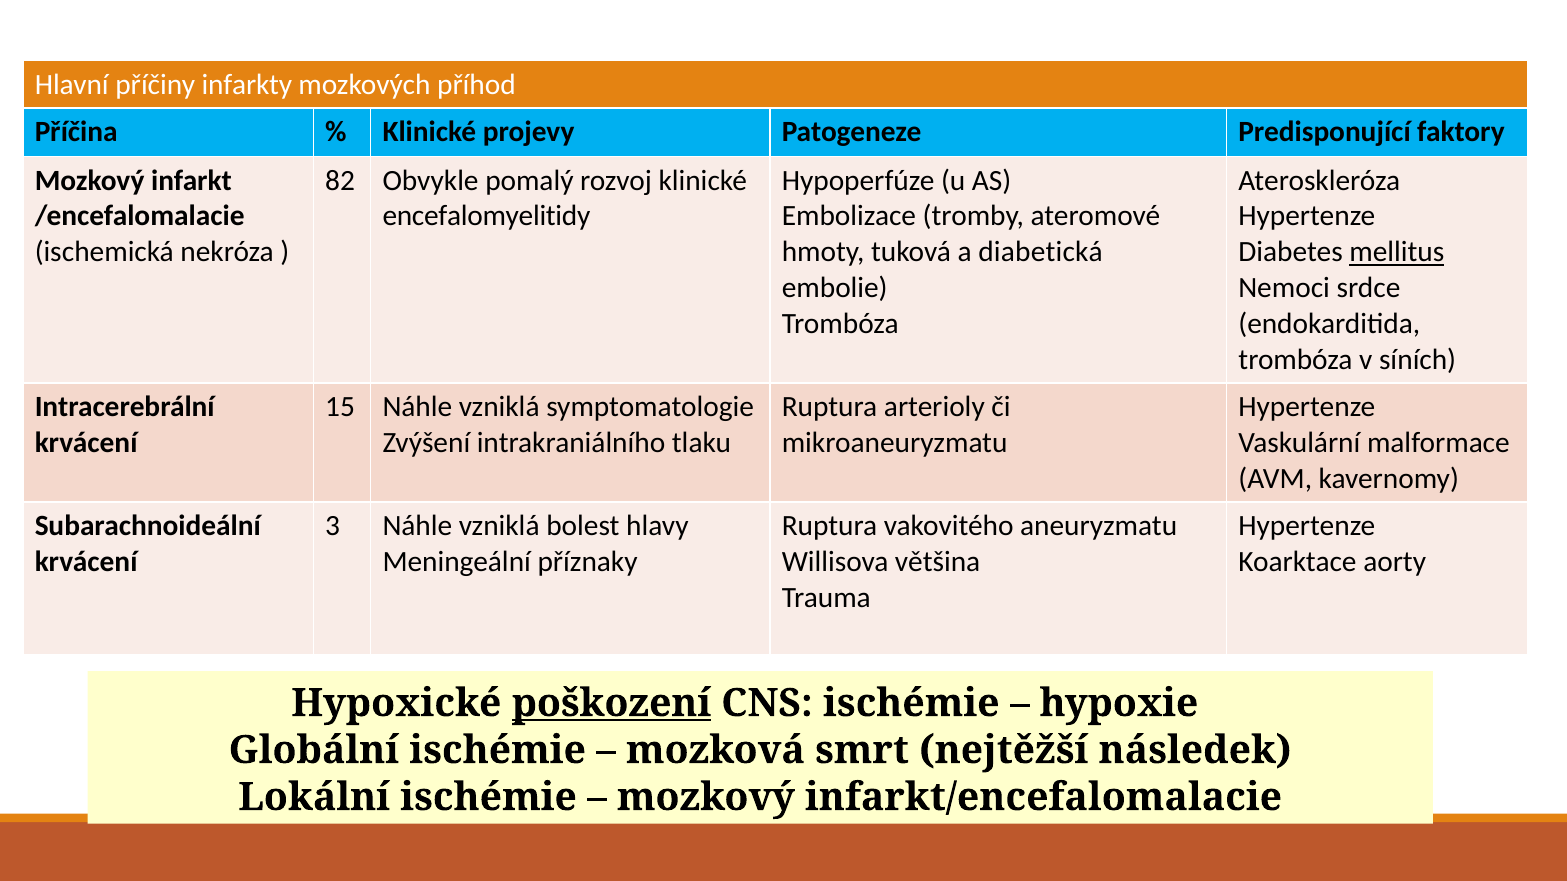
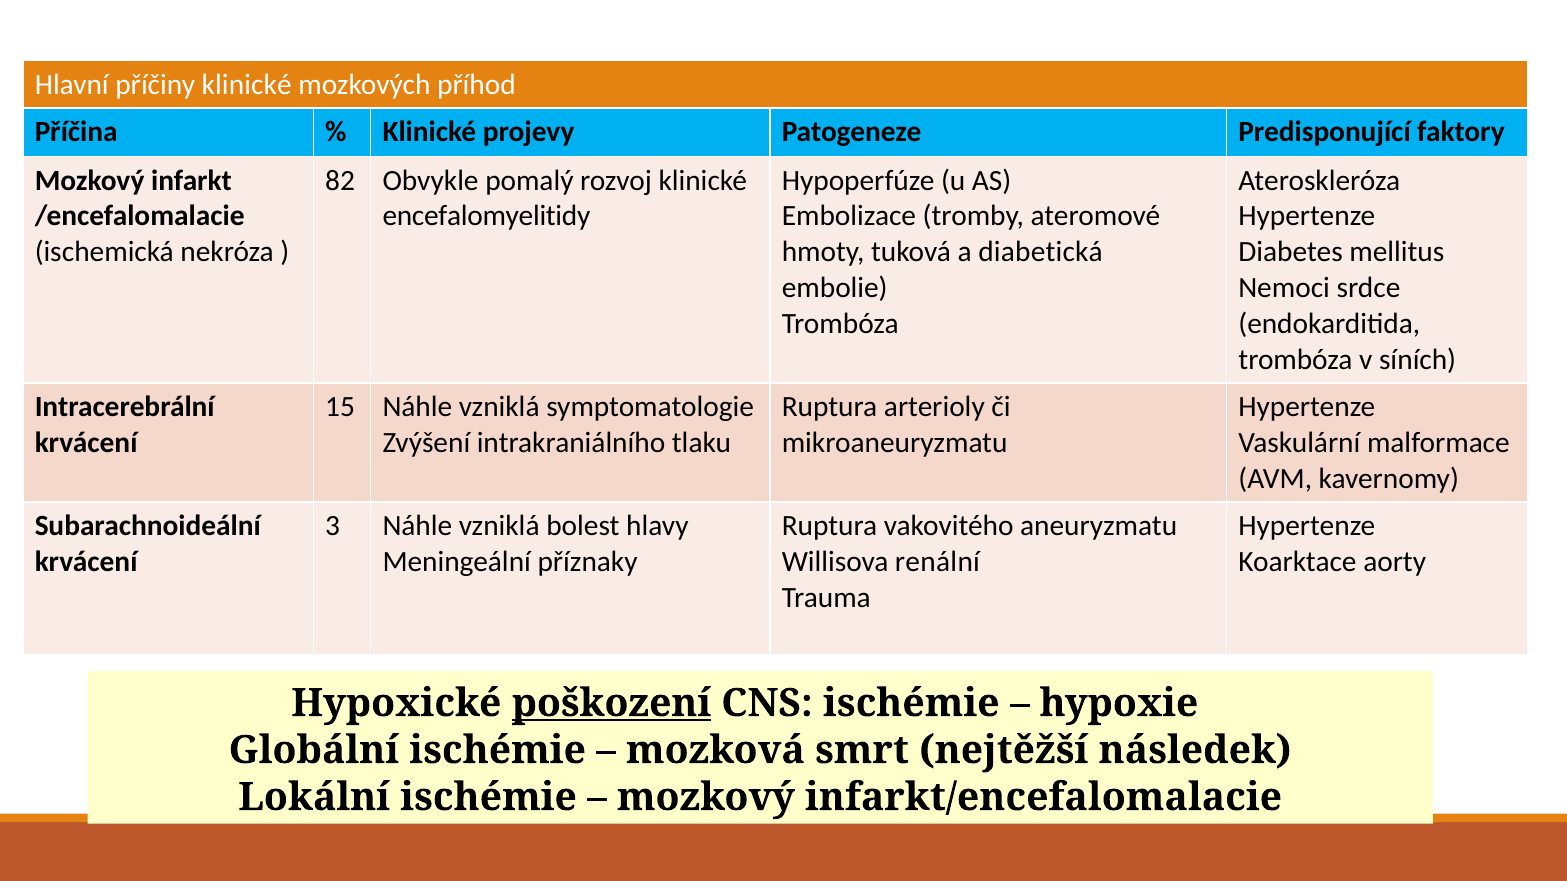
příčiny infarkty: infarkty -> klinické
mellitus underline: present -> none
většina: většina -> renální
